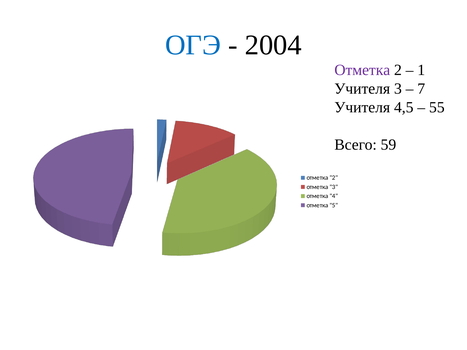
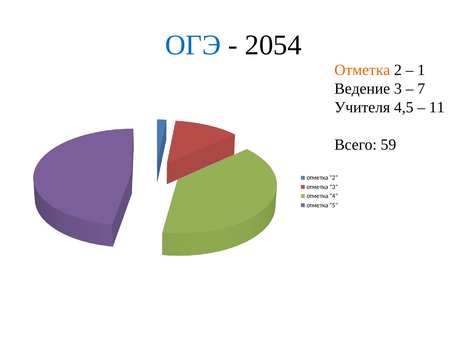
2004: 2004 -> 2054
Отметка at (362, 70) colour: purple -> orange
Учителя at (362, 89): Учителя -> Ведение
55: 55 -> 11
